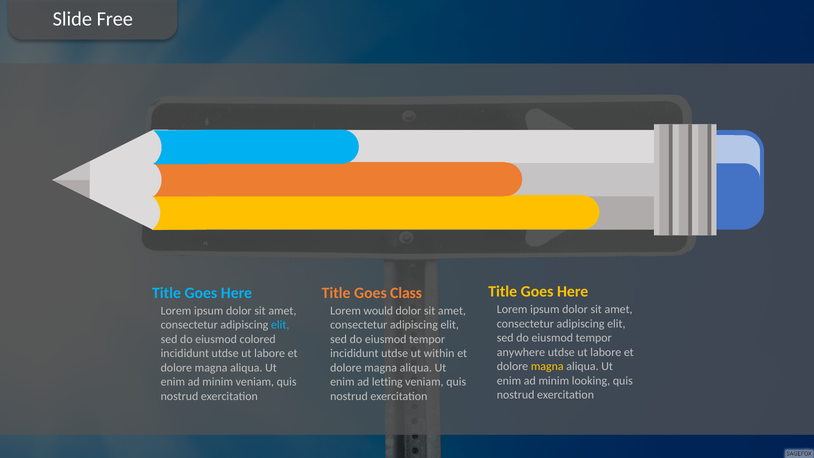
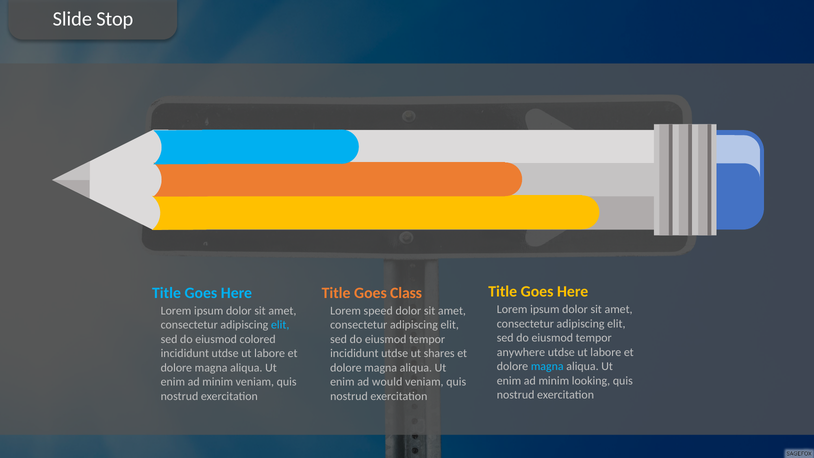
Free: Free -> Stop
would: would -> speed
within: within -> shares
magna at (547, 366) colour: yellow -> light blue
letting: letting -> would
